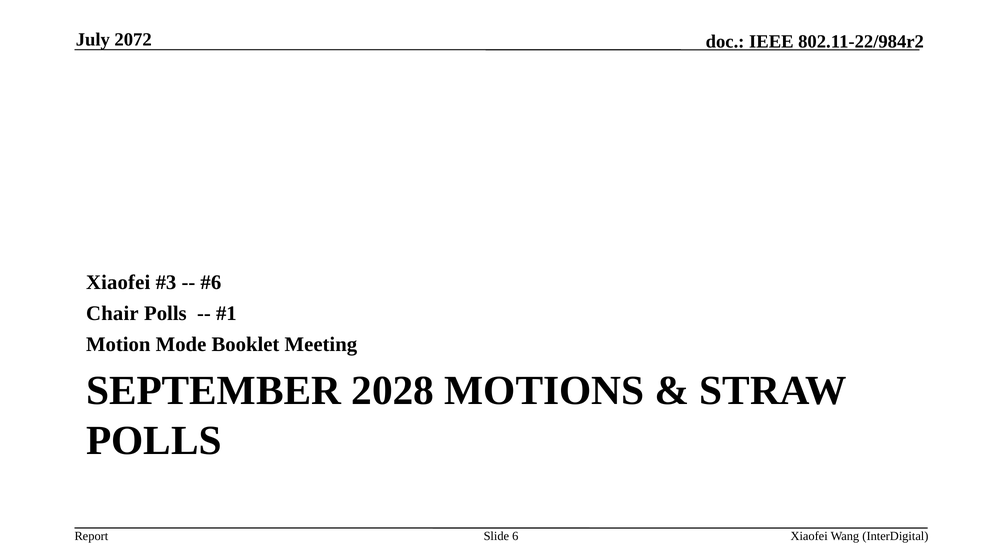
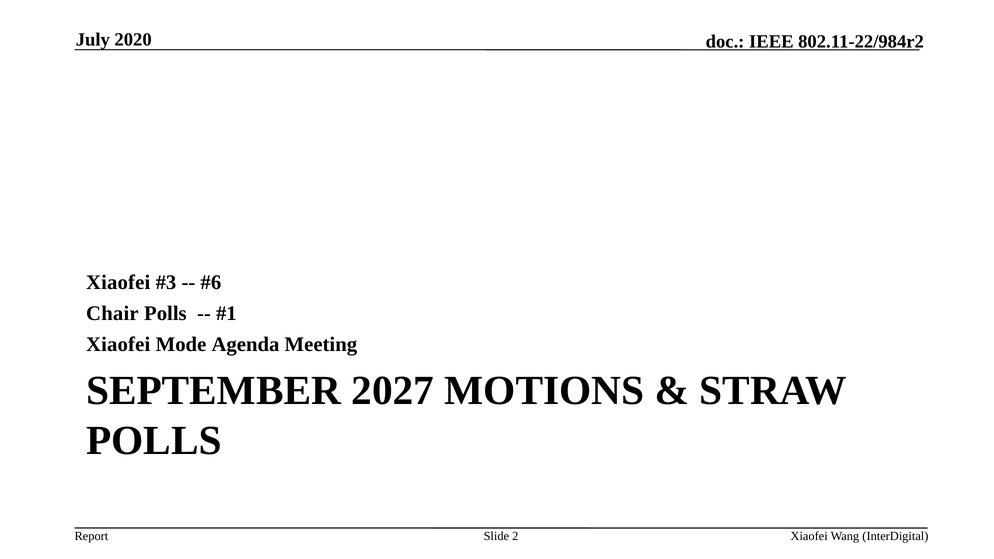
2072: 2072 -> 2020
Motion at (118, 345): Motion -> Xiaofei
Booklet: Booklet -> Agenda
2028: 2028 -> 2027
6: 6 -> 2
